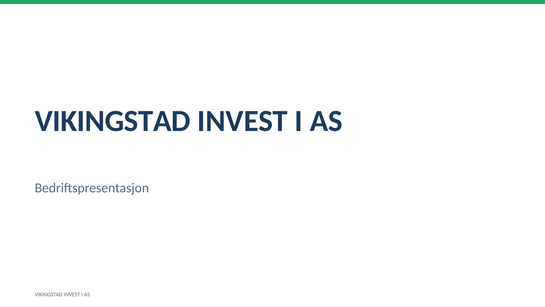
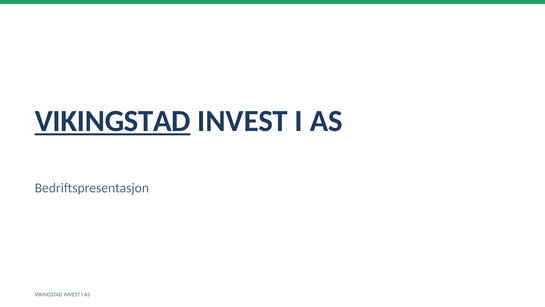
VIKINGSTAD at (113, 121) underline: none -> present
